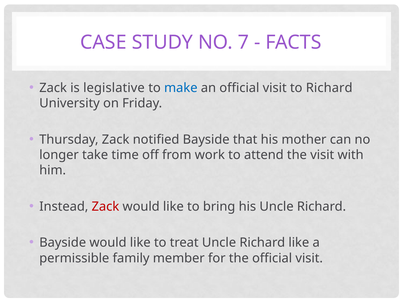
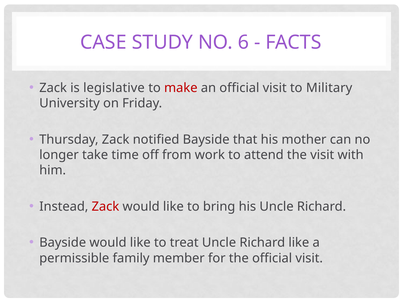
7: 7 -> 6
make colour: blue -> red
to Richard: Richard -> Military
